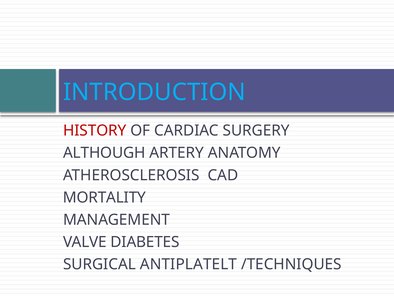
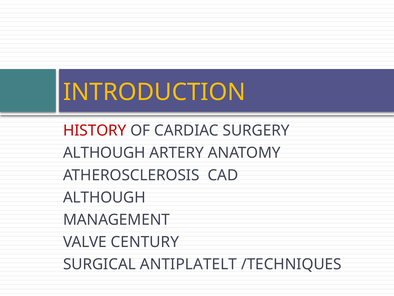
INTRODUCTION colour: light blue -> yellow
MORTALITY at (104, 197): MORTALITY -> ALTHOUGH
DIABETES: DIABETES -> CENTURY
